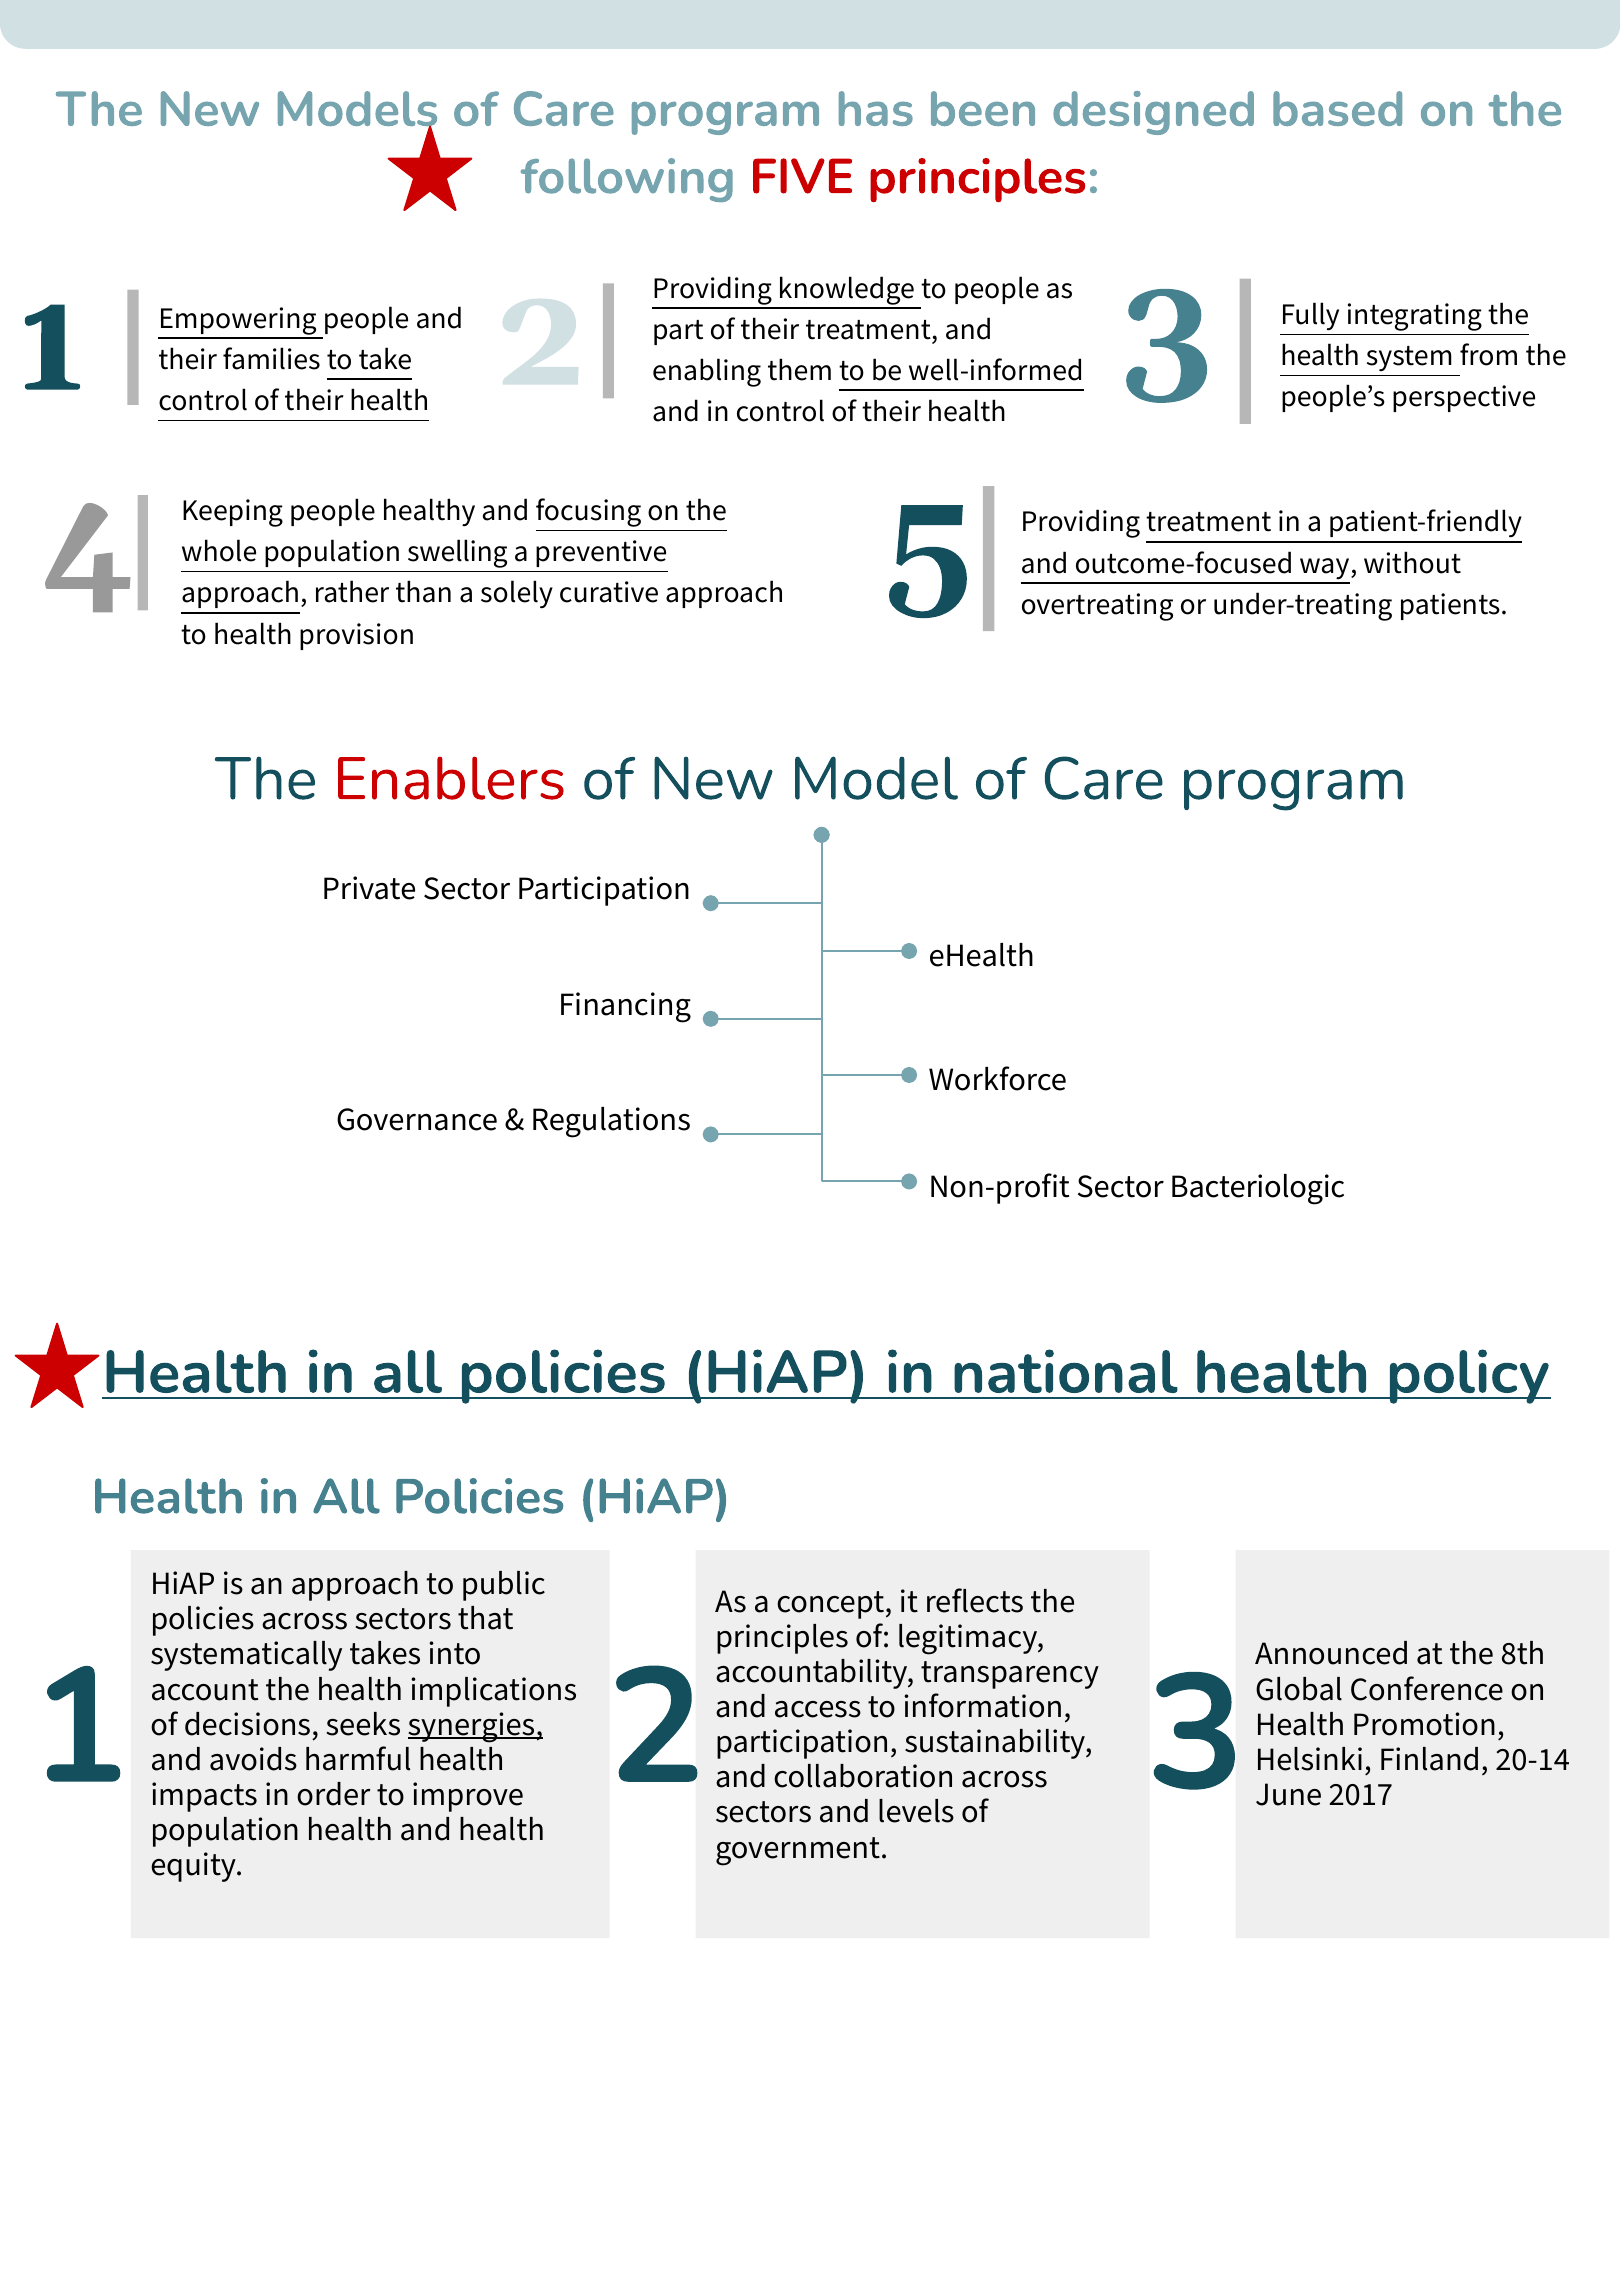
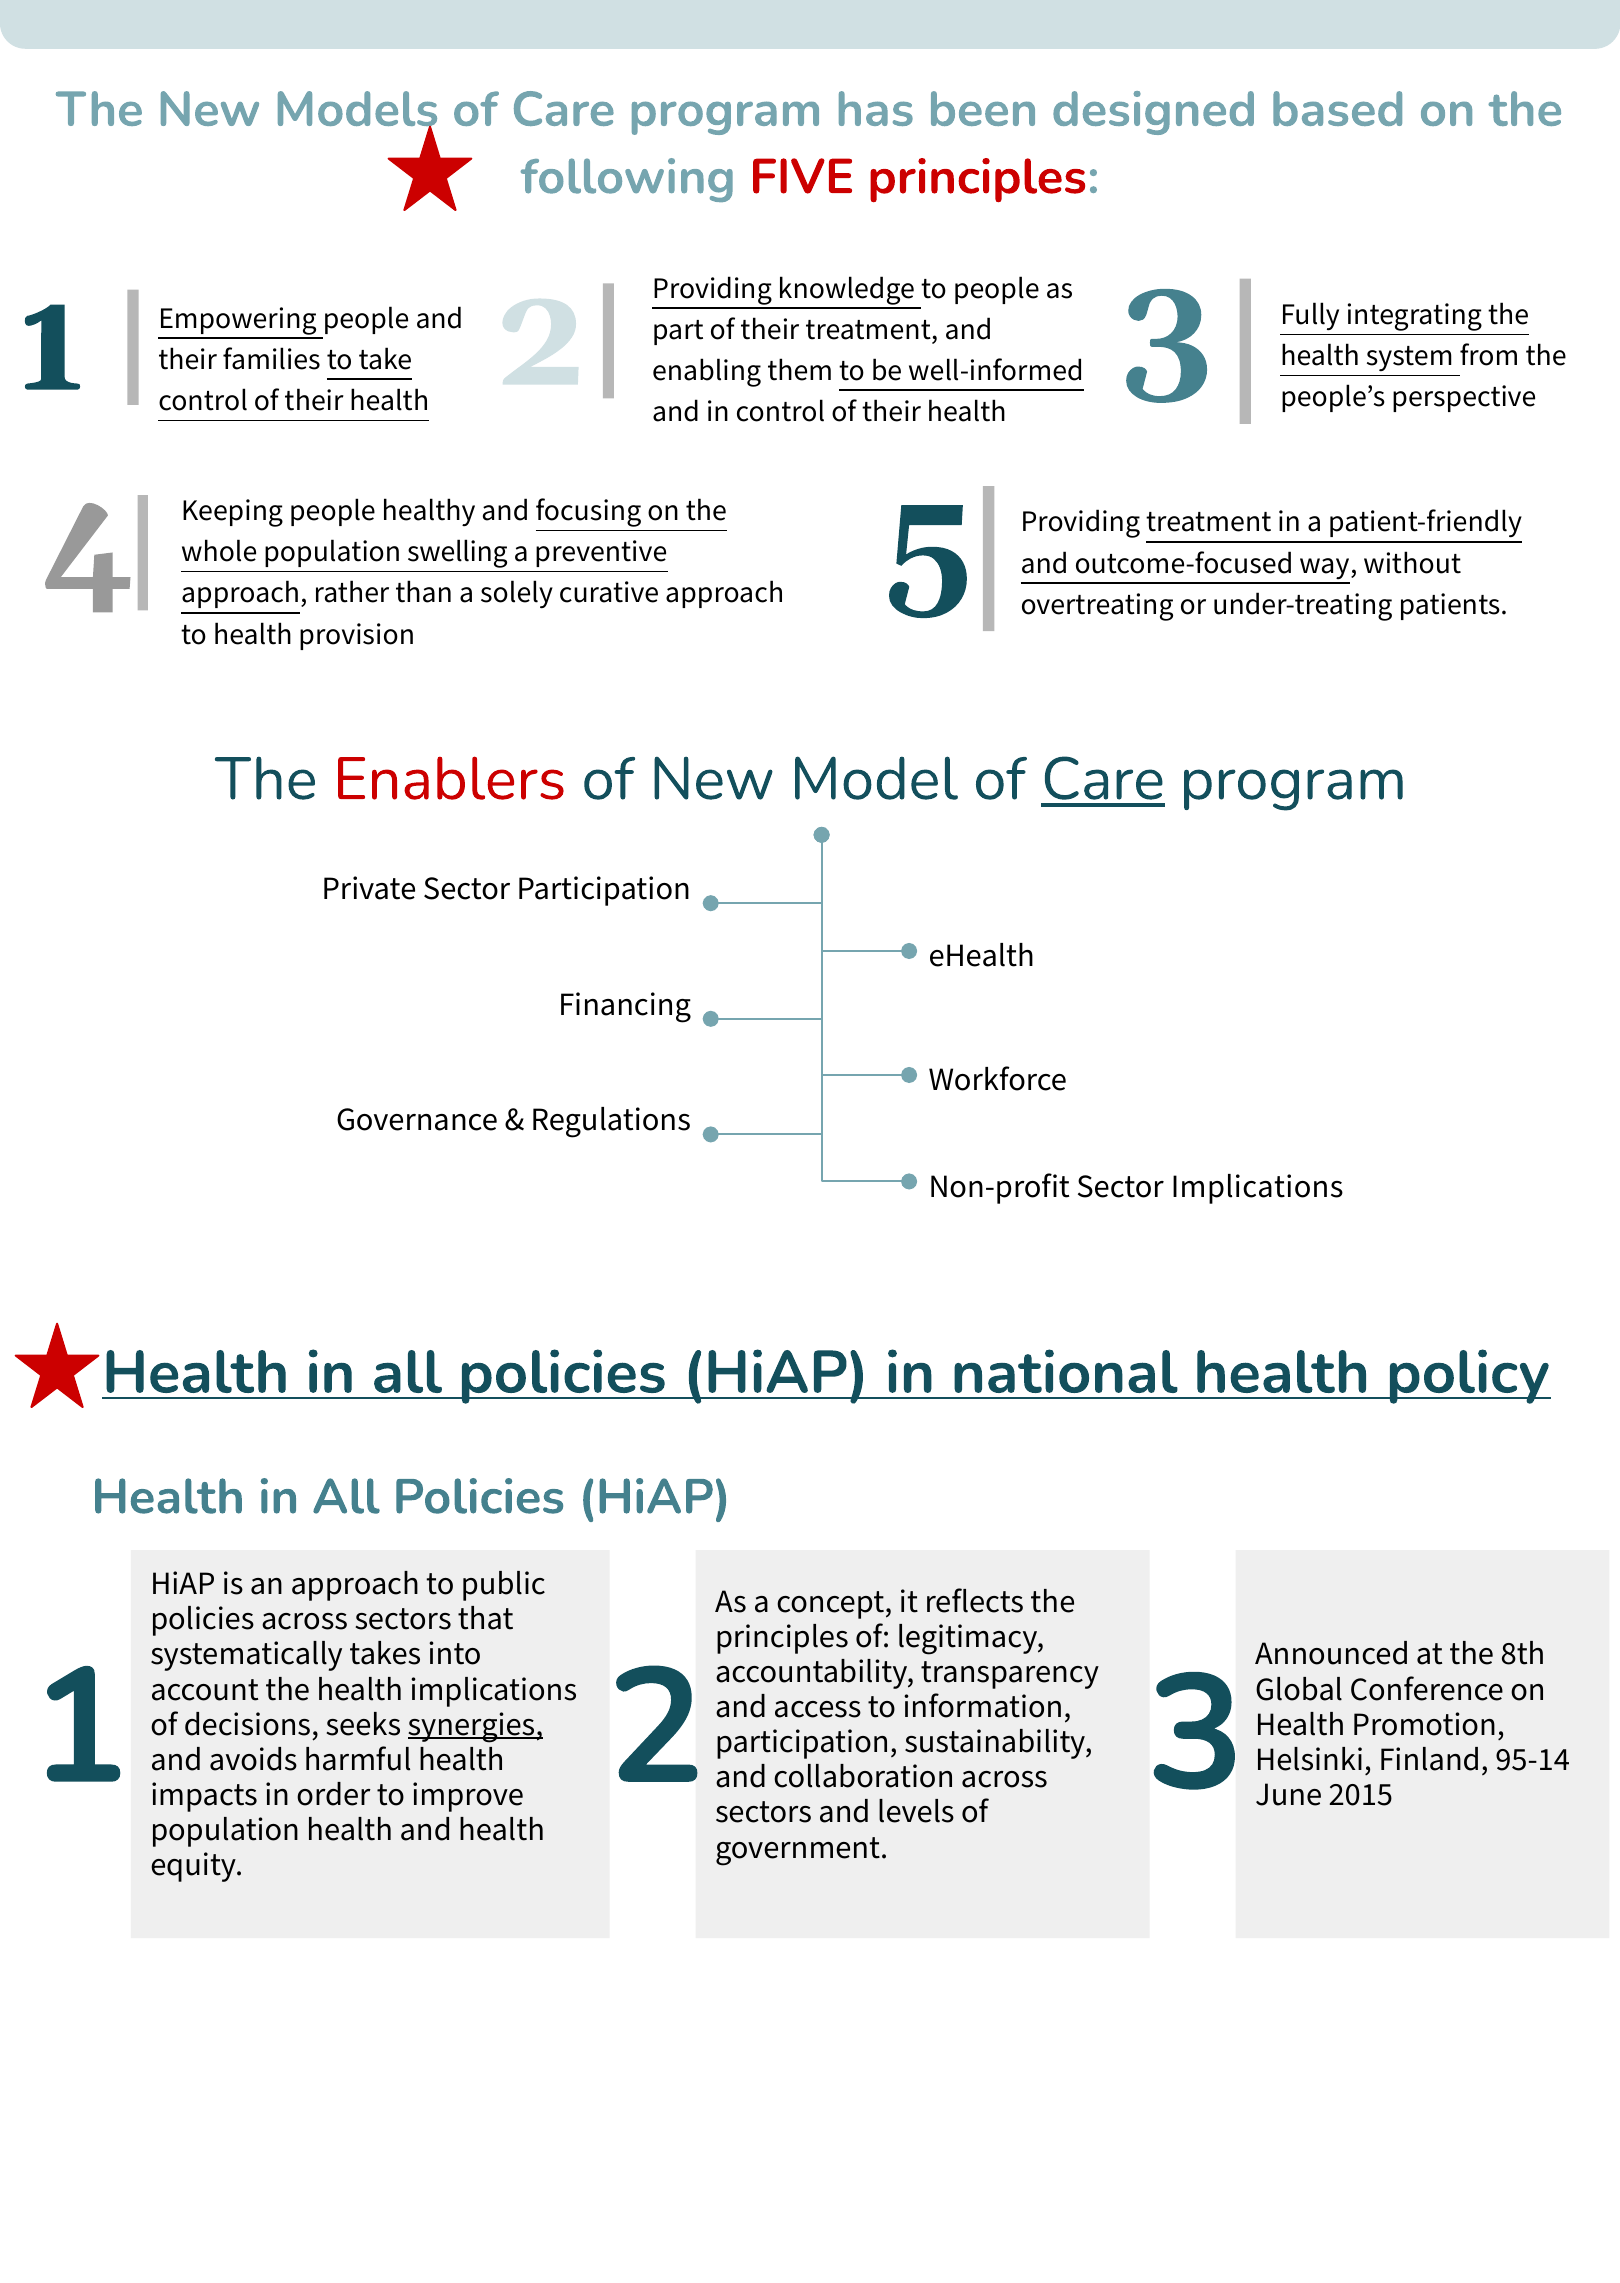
Care at (1103, 780) underline: none -> present
Sector Bacteriologic: Bacteriologic -> Implications
20-14: 20-14 -> 95-14
2017: 2017 -> 2015
